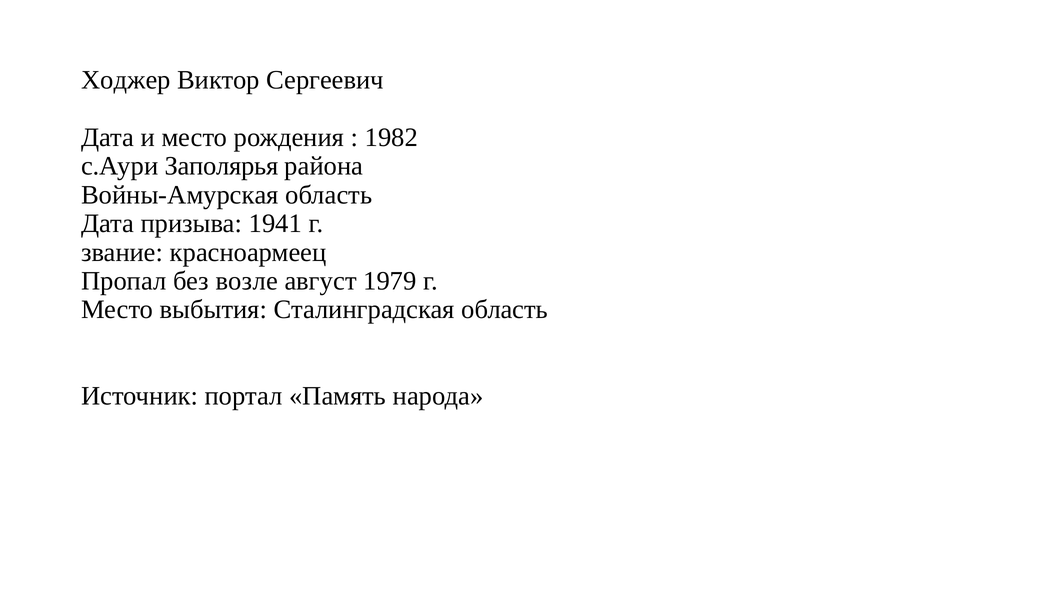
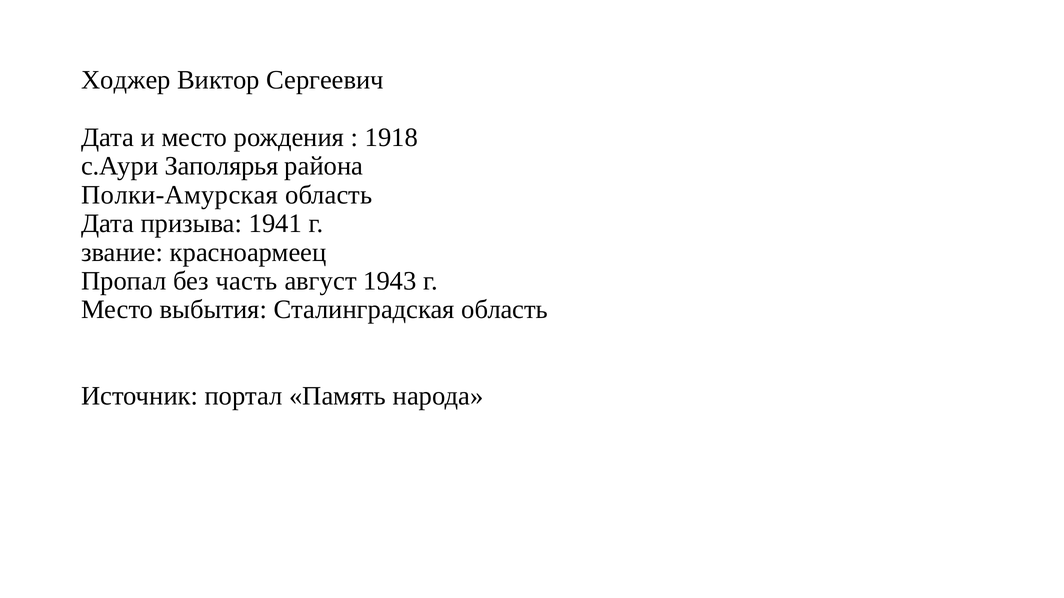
1982: 1982 -> 1918
Войны-Амурская: Войны-Амурская -> Полки-Амурская
возле: возле -> часть
1979: 1979 -> 1943
